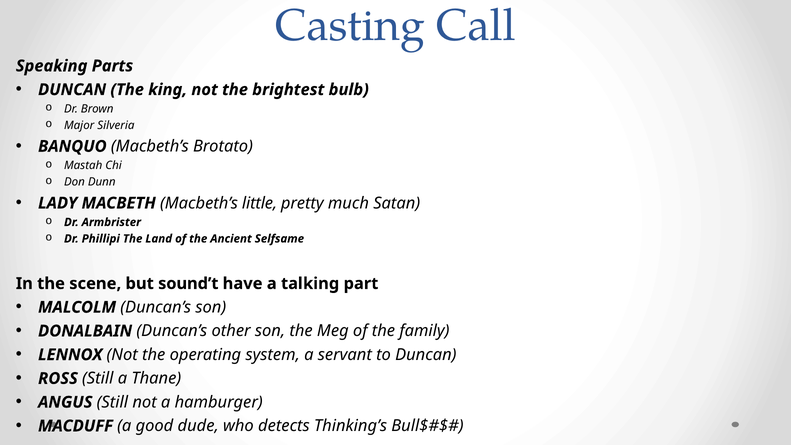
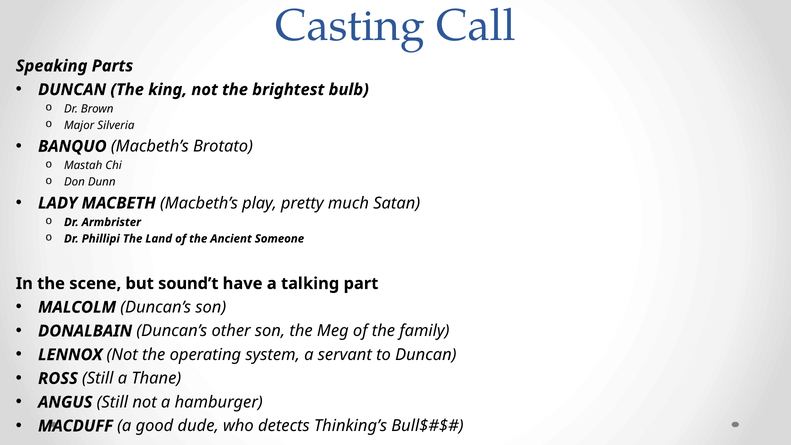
little: little -> play
Selfsame: Selfsame -> Someone
